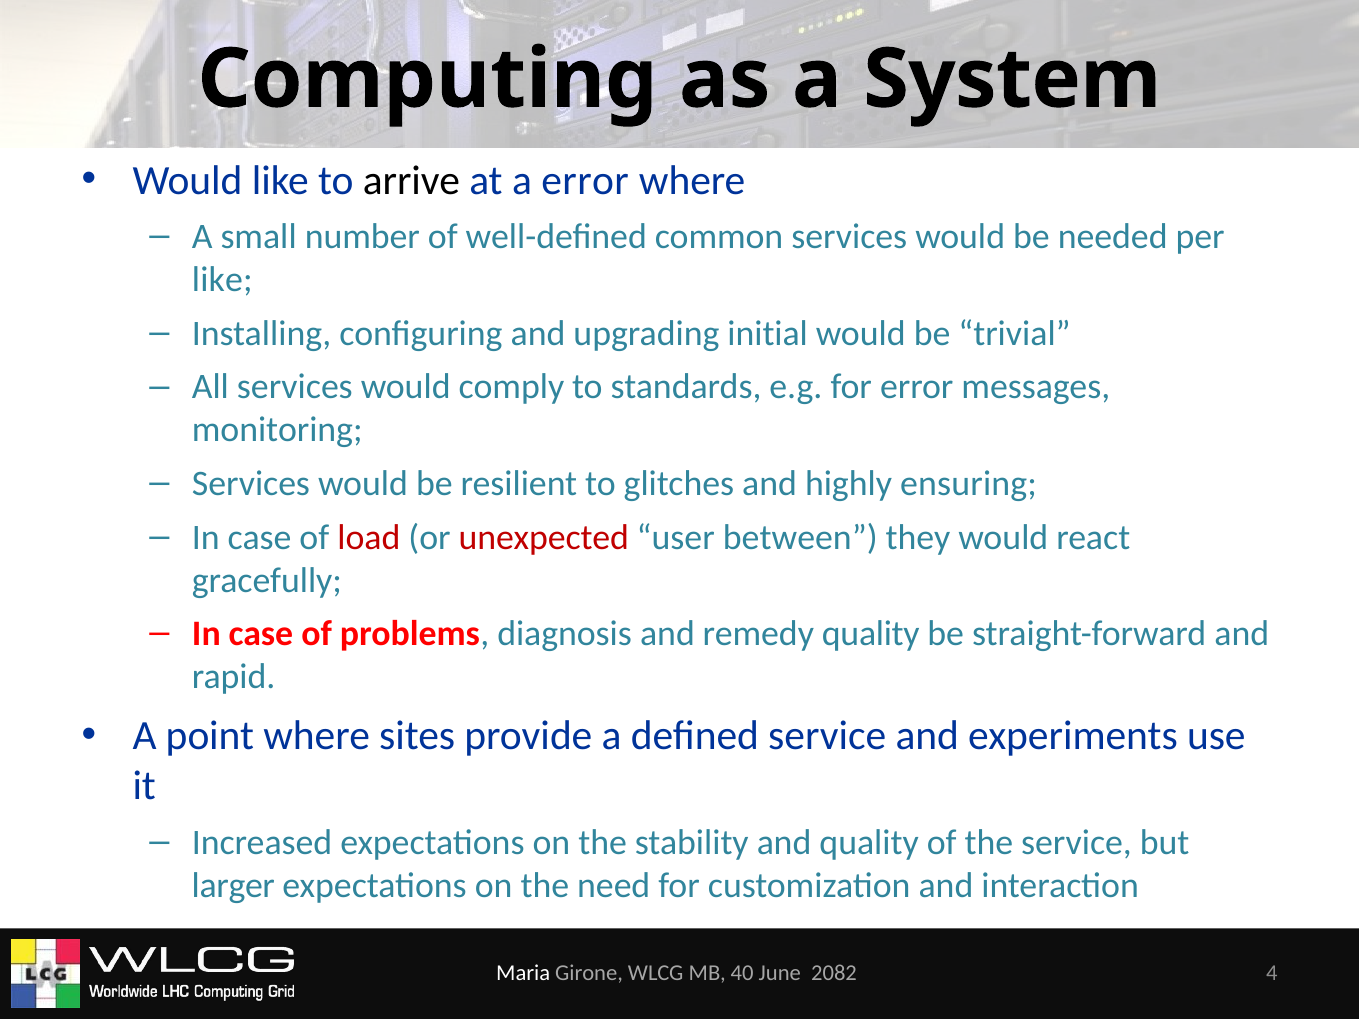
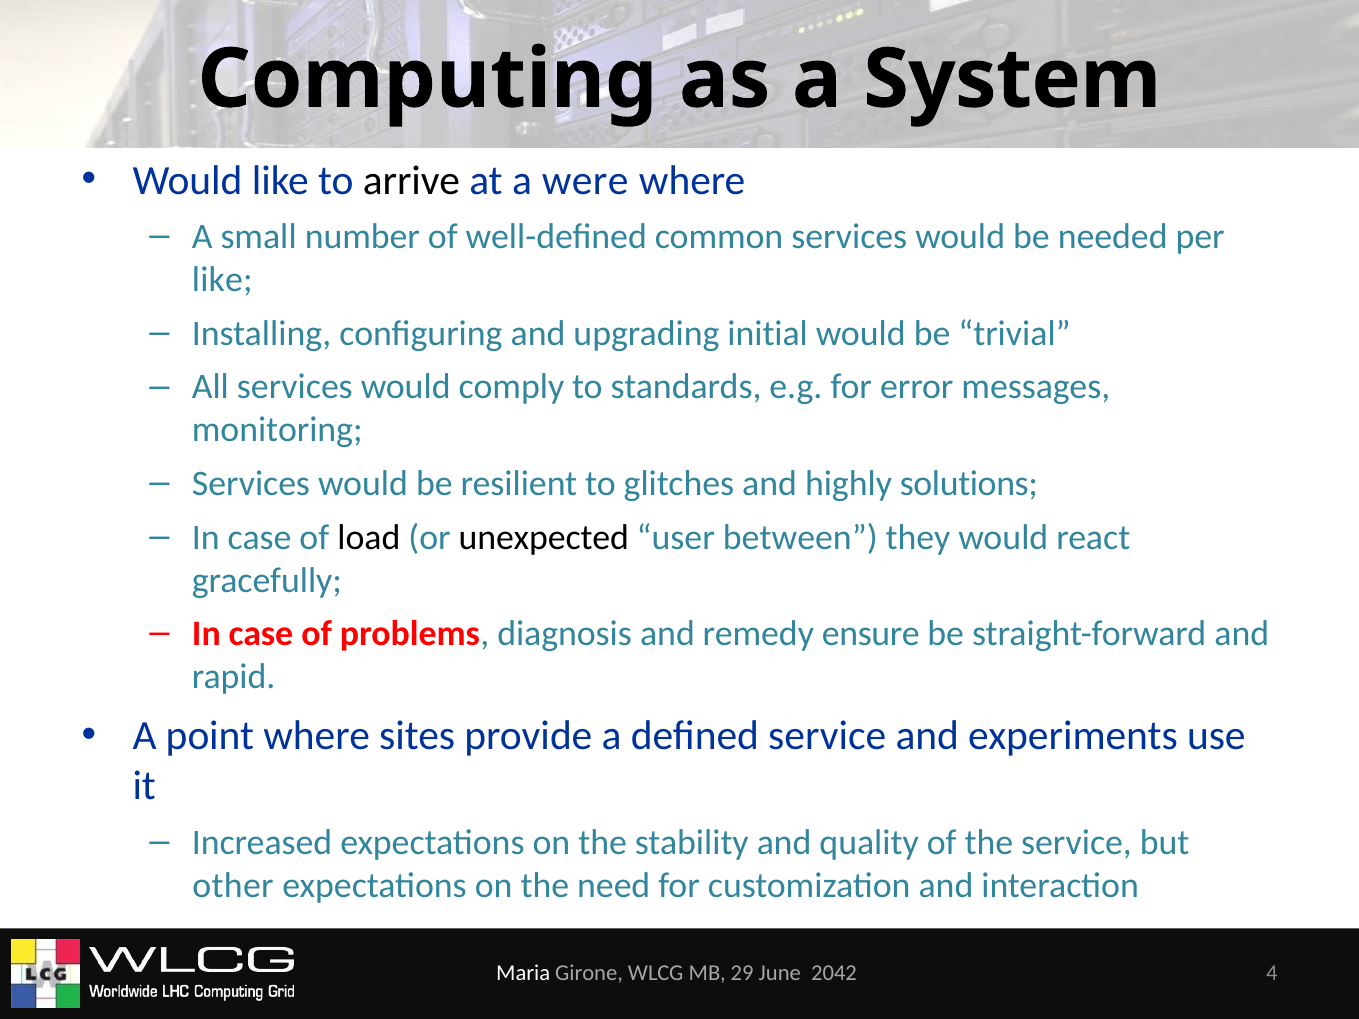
a error: error -> were
ensuring: ensuring -> solutions
load colour: red -> black
unexpected colour: red -> black
remedy quality: quality -> ensure
larger: larger -> other
40: 40 -> 29
2082: 2082 -> 2042
